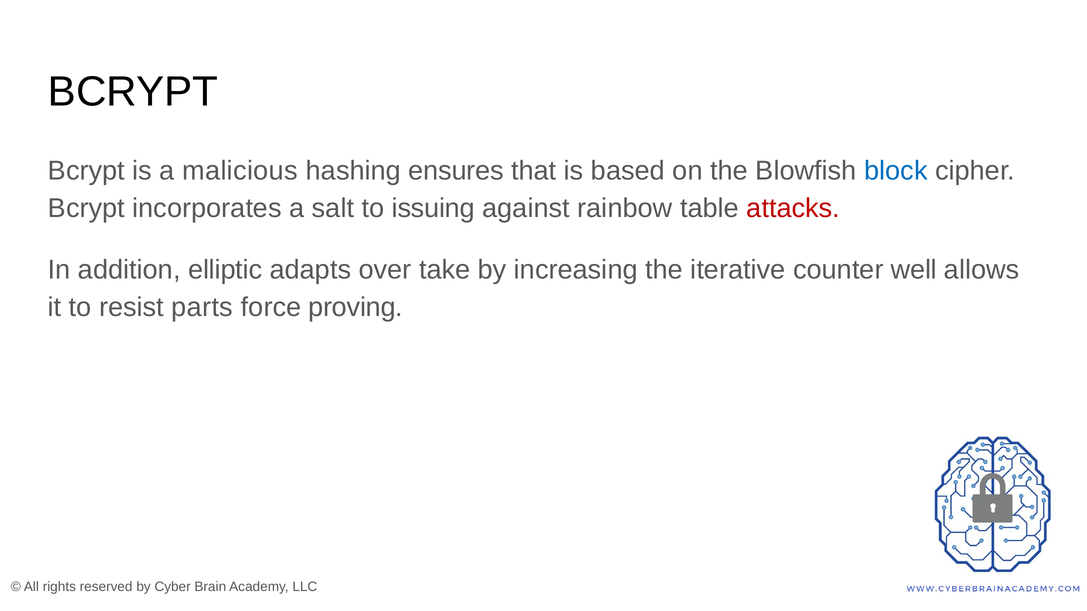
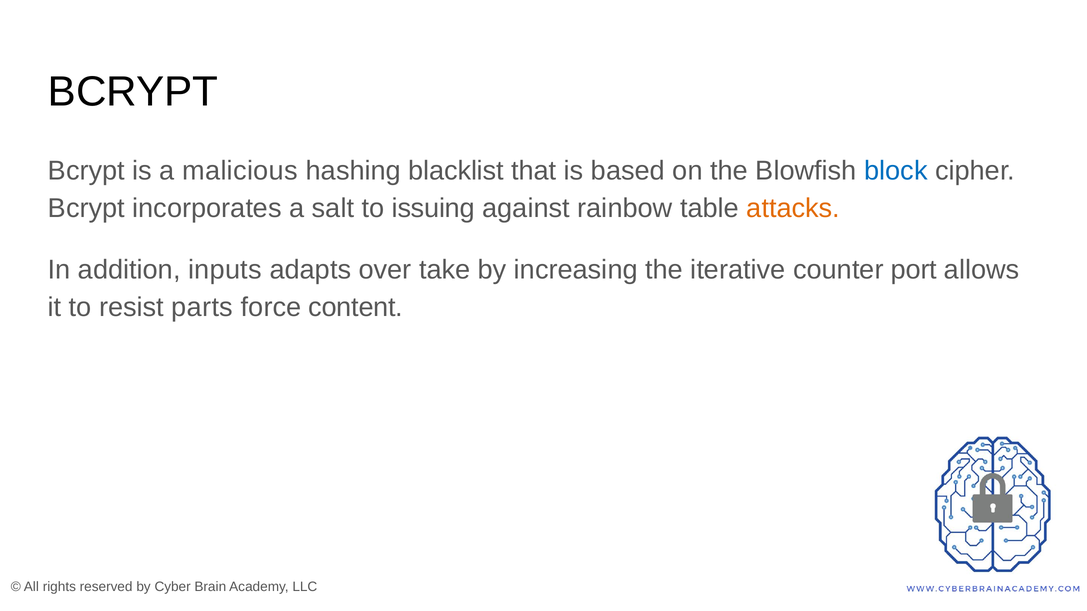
ensures: ensures -> blacklist
attacks colour: red -> orange
elliptic: elliptic -> inputs
well: well -> port
proving: proving -> content
